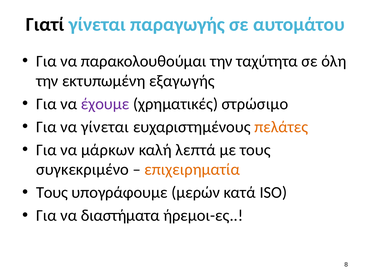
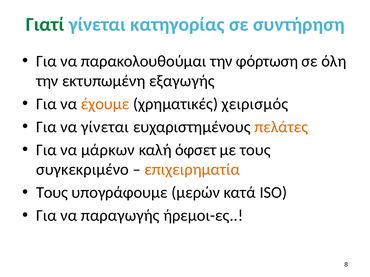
Γιατί colour: black -> green
παραγωγής: παραγωγής -> κατηγορίας
αυτομάτου: αυτομάτου -> συντήρηση
ταχύτητα: ταχύτητα -> φόρτωση
έχουμε colour: purple -> orange
στρώσιμο: στρώσιμο -> χειρισμός
λεπτά: λεπτά -> όφσετ
διαστήματα: διαστήματα -> παραγωγής
